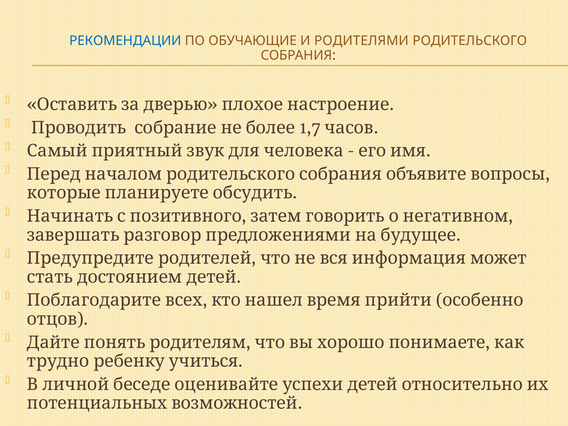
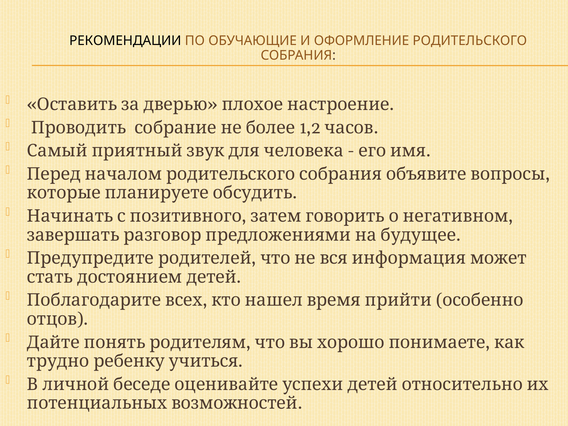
РЕКОМЕНДАЦИИ colour: blue -> black
РОДИТЕЛЯМИ: РОДИТЕЛЯМИ -> ОФОРМЛЕНИЕ
1,7: 1,7 -> 1,2
